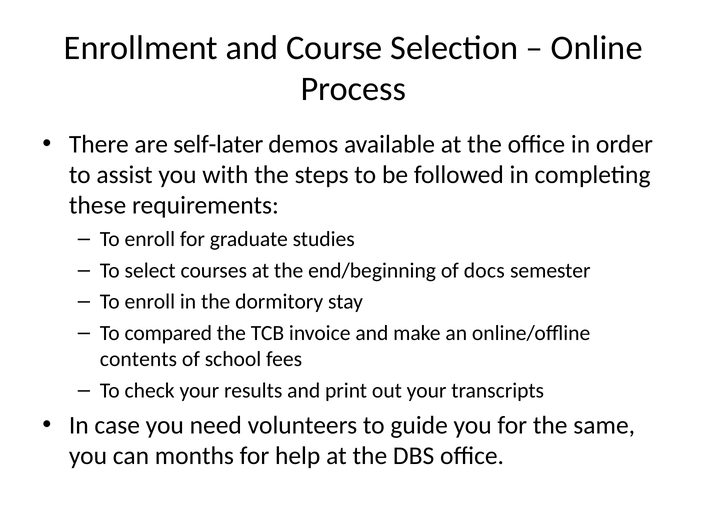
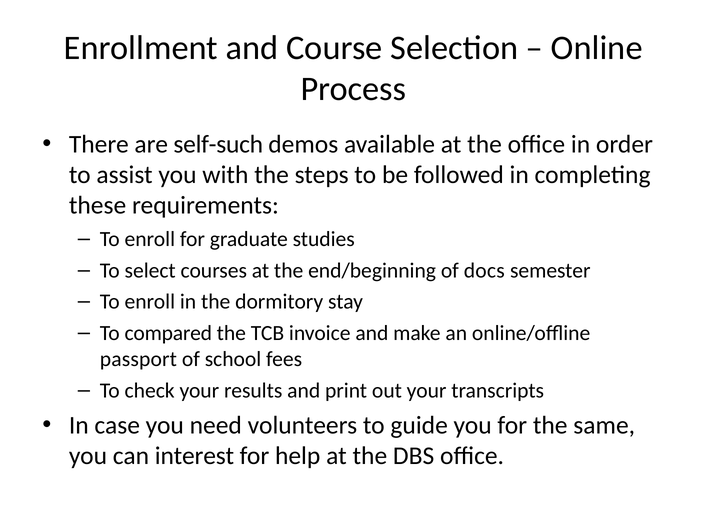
self-later: self-later -> self-such
contents: contents -> passport
months: months -> interest
